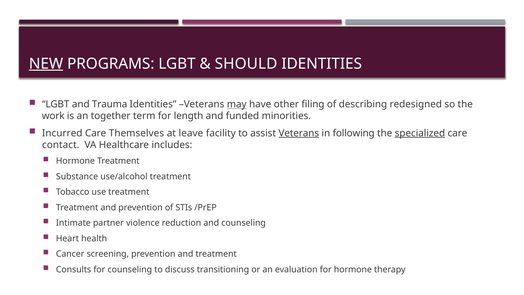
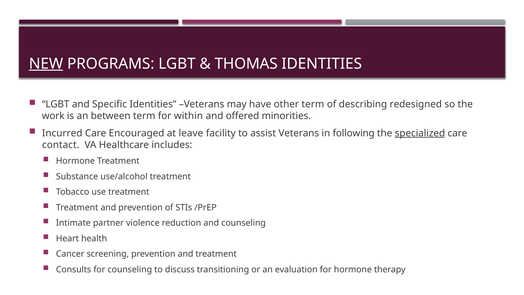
SHOULD: SHOULD -> THOMAS
Trauma: Trauma -> Specific
may underline: present -> none
other filing: filing -> term
together: together -> between
length: length -> within
funded: funded -> offered
Themselves: Themselves -> Encouraged
Veterans at (299, 133) underline: present -> none
